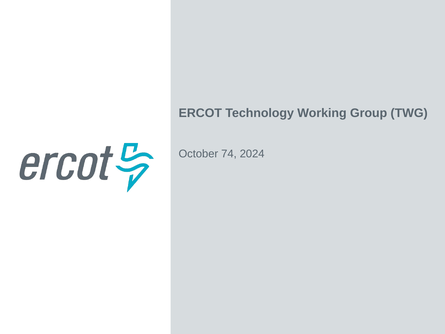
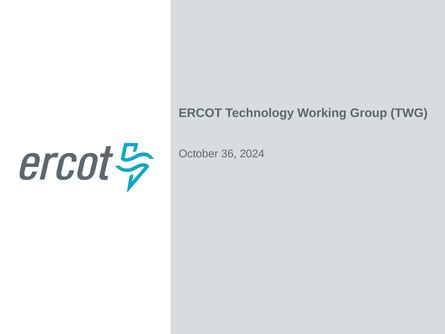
74: 74 -> 36
